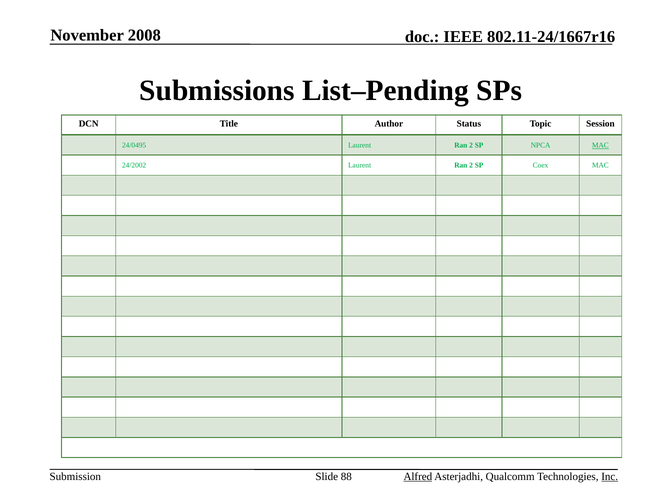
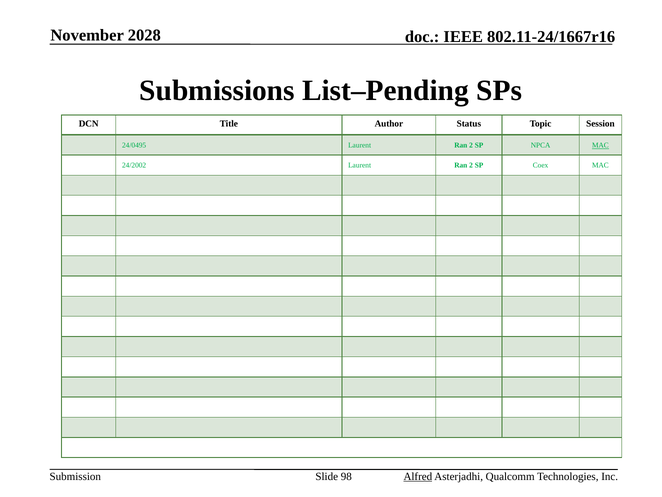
2008: 2008 -> 2028
88: 88 -> 98
Inc underline: present -> none
